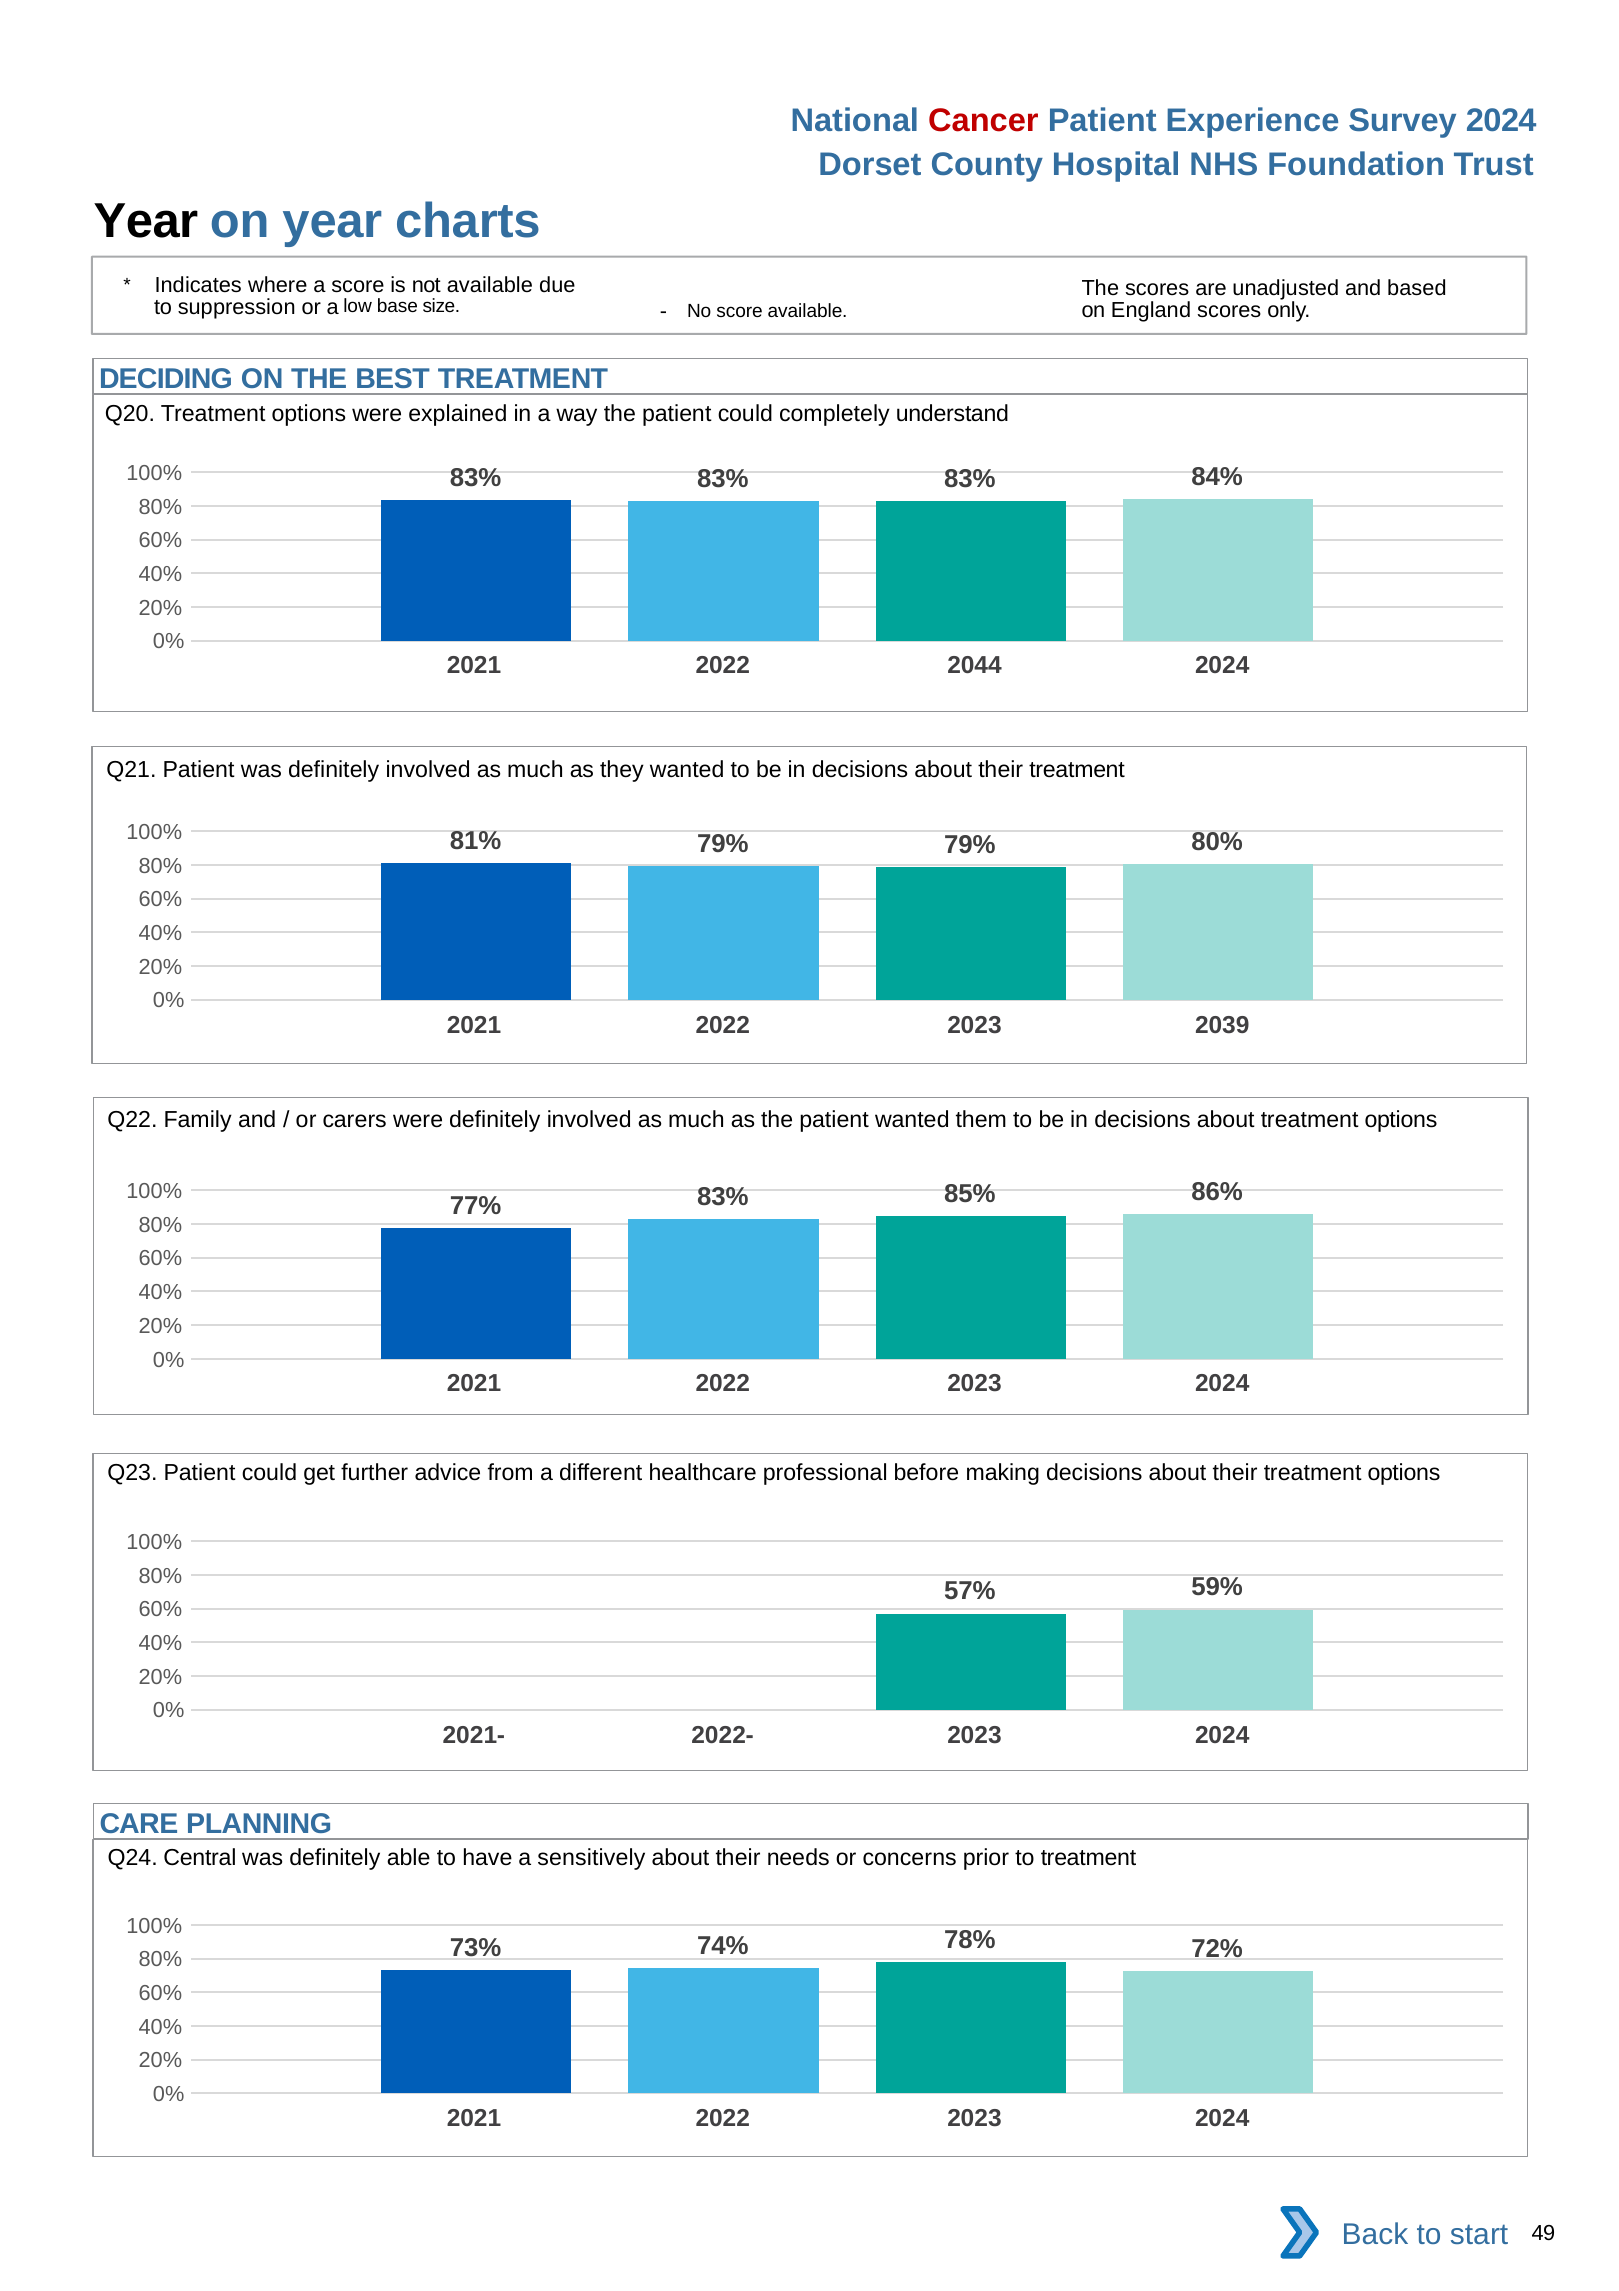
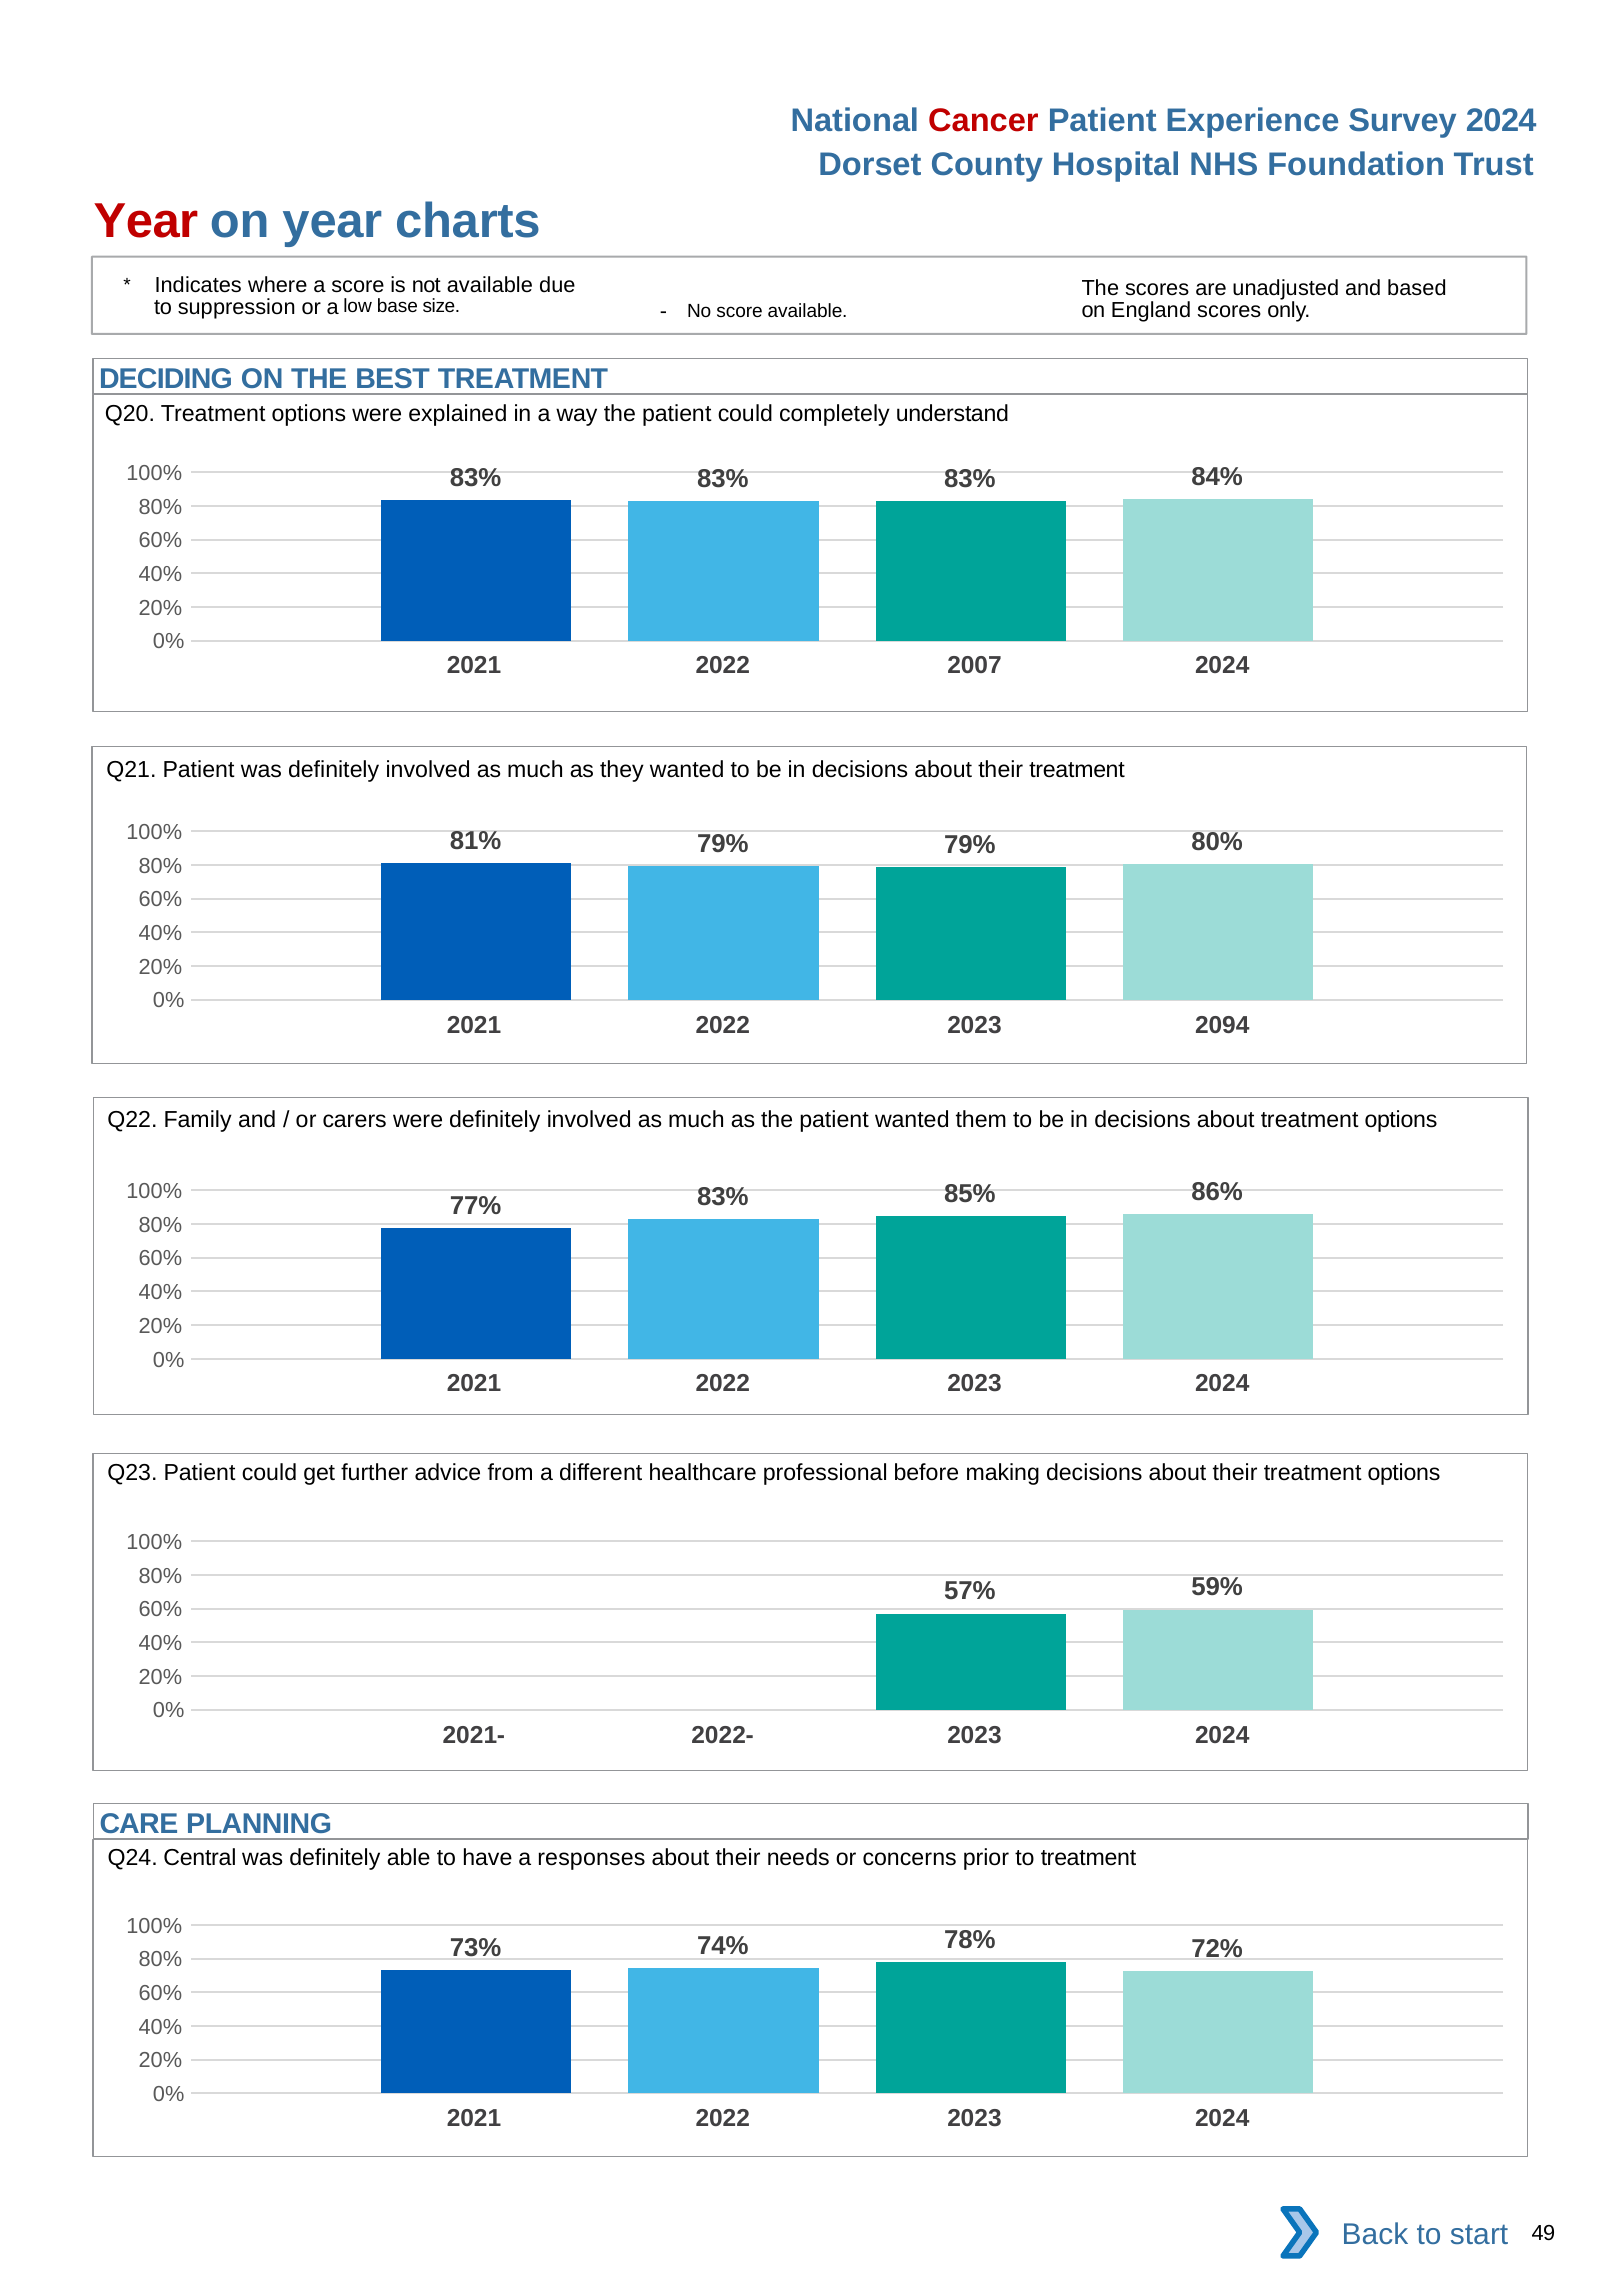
Year at (146, 221) colour: black -> red
2044: 2044 -> 2007
2039: 2039 -> 2094
sensitively: sensitively -> responses
